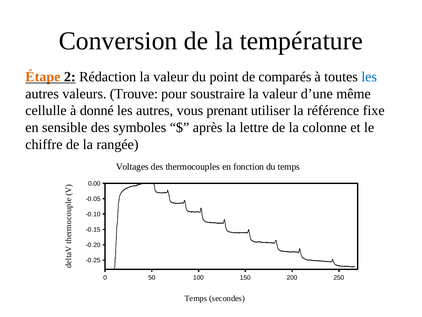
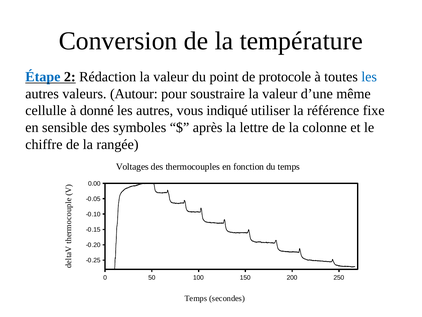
Étape colour: orange -> blue
comparés: comparés -> protocole
Trouve: Trouve -> Autour
prenant: prenant -> indiqué
